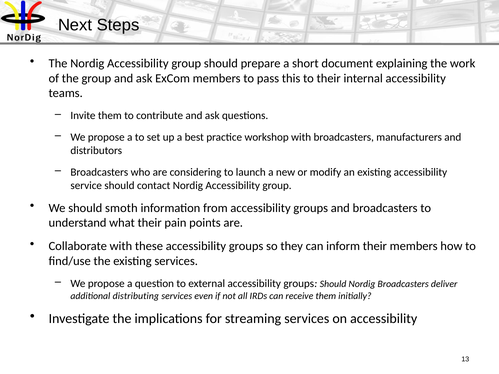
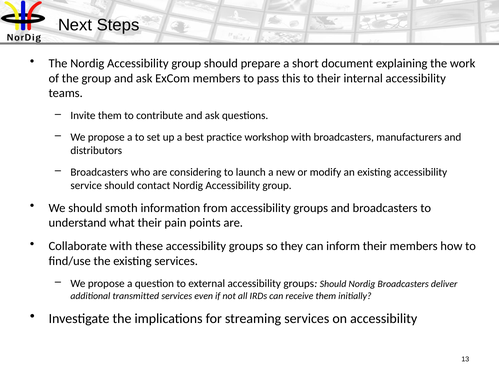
distributing: distributing -> transmitted
